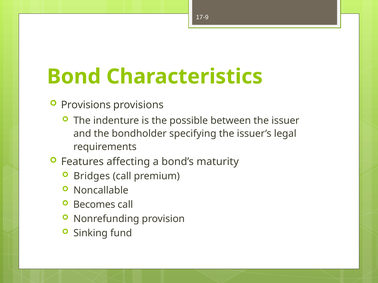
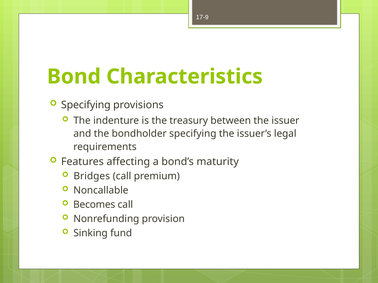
Provisions at (86, 105): Provisions -> Specifying
possible: possible -> treasury
